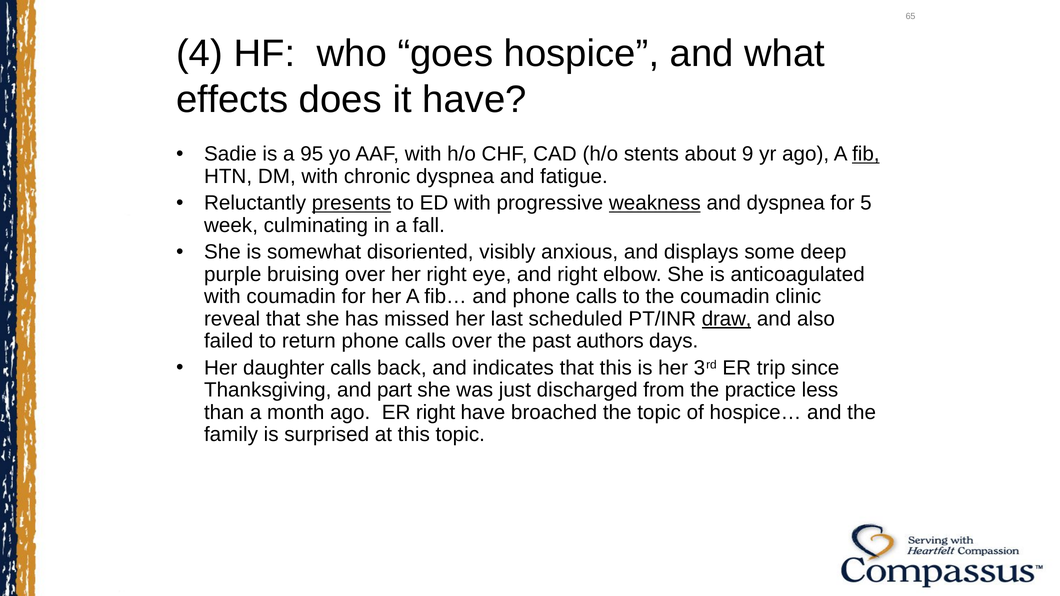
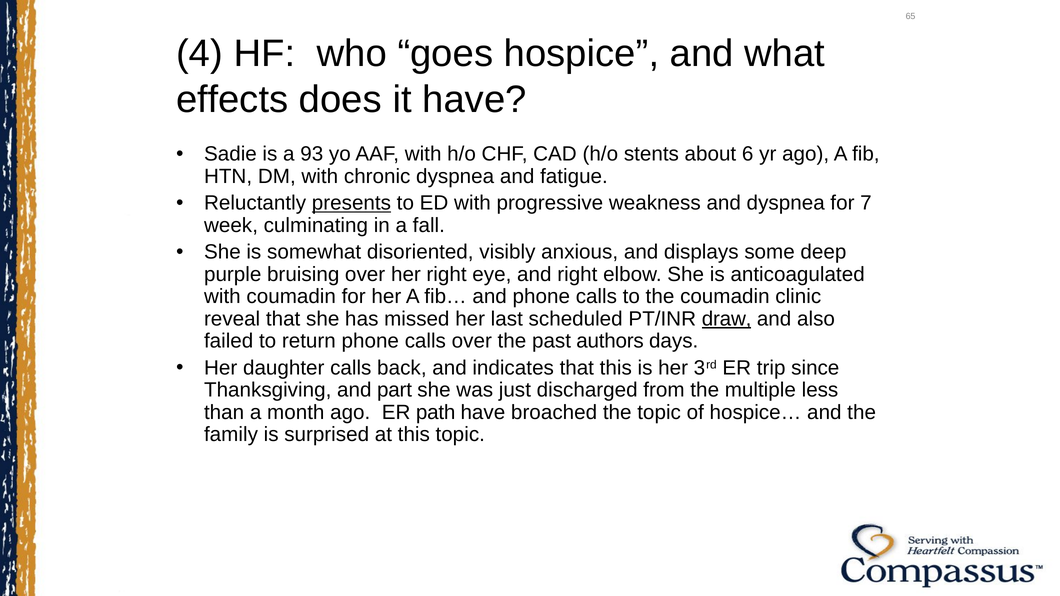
95: 95 -> 93
9: 9 -> 6
fib underline: present -> none
weakness underline: present -> none
5: 5 -> 7
practice: practice -> multiple
ER right: right -> path
